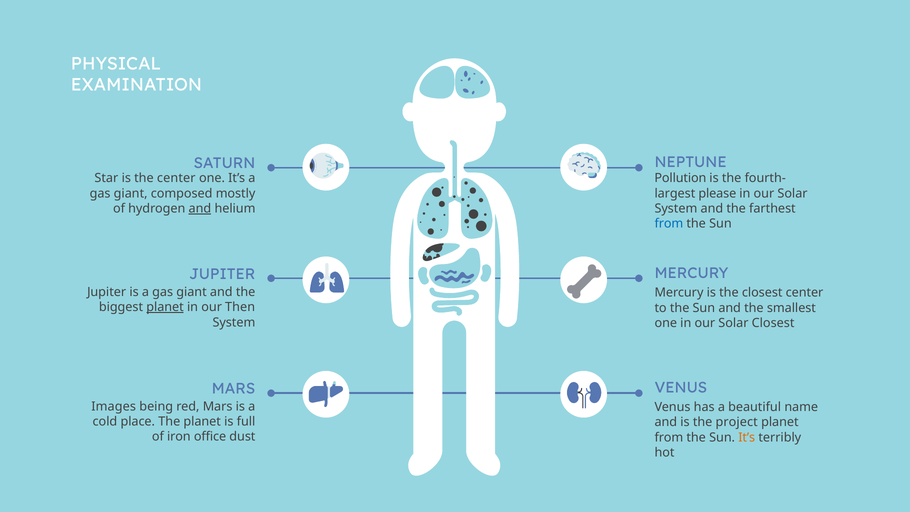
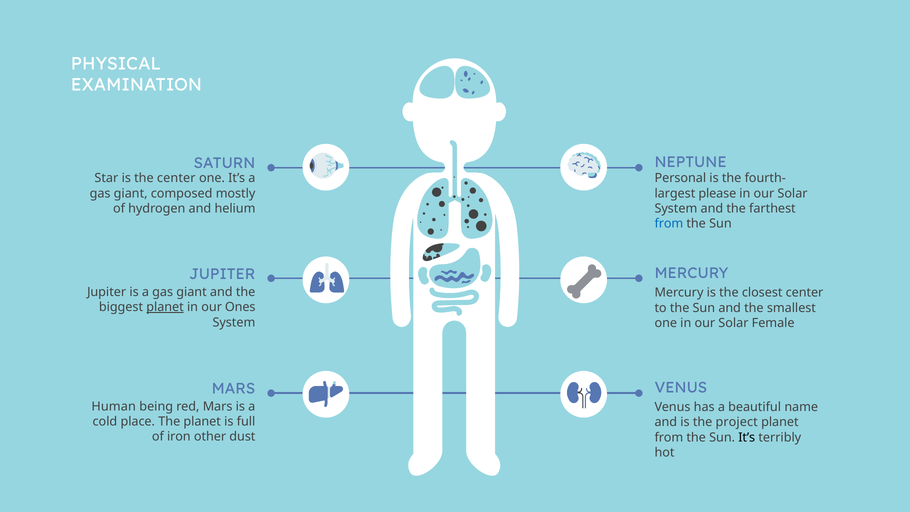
Pollution: Pollution -> Personal
and at (200, 209) underline: present -> none
Then: Then -> Ones
Solar Closest: Closest -> Female
Images: Images -> Human
office: office -> other
It’s at (747, 437) colour: orange -> black
